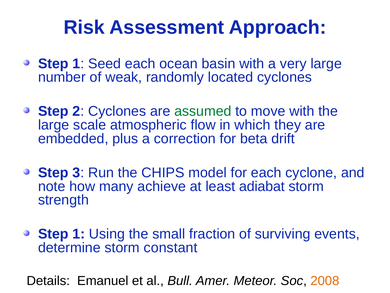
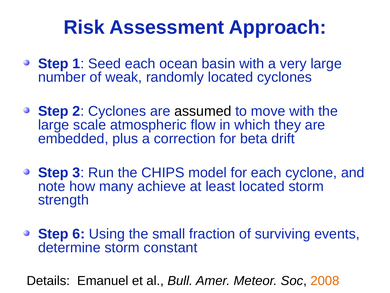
assumed colour: green -> black
least adiabat: adiabat -> located
1 at (79, 234): 1 -> 6
